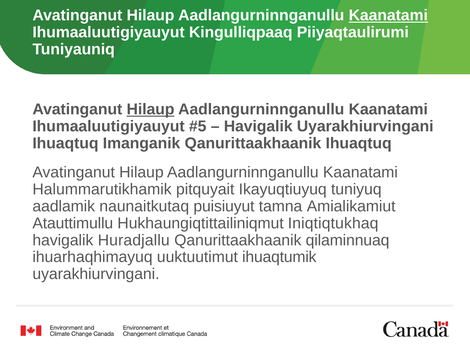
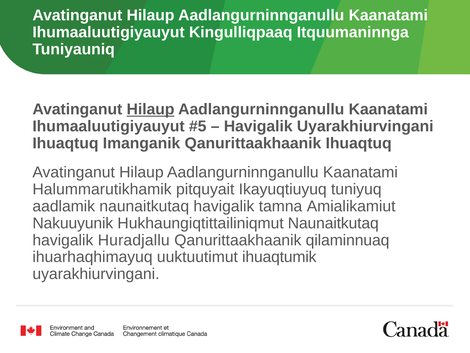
Kaanatami at (388, 15) underline: present -> none
Piiyaqtaulirumi: Piiyaqtaulirumi -> Itquumaninnga
aadlamik naunaitkutaq puisiuyut: puisiuyut -> havigalik
Atauttimullu: Atauttimullu -> Nakuuyunik
Hukhaungiqtittailiniqmut Iniqtiqtukhaq: Iniqtiqtukhaq -> Naunaitkutaq
